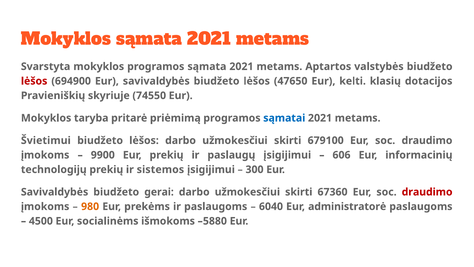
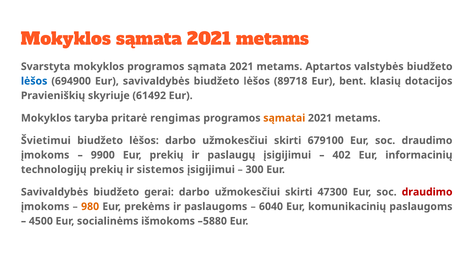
lėšos at (34, 81) colour: red -> blue
47650: 47650 -> 89718
kelti: kelti -> bent
74550: 74550 -> 61492
priėmimą: priėmimą -> rengimas
sąmatai colour: blue -> orange
606: 606 -> 402
67360: 67360 -> 47300
administratorė: administratorė -> komunikacinių
